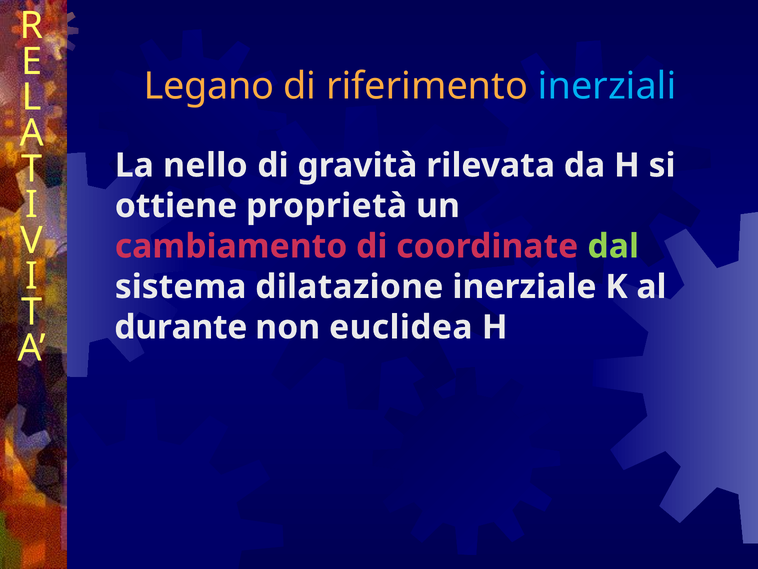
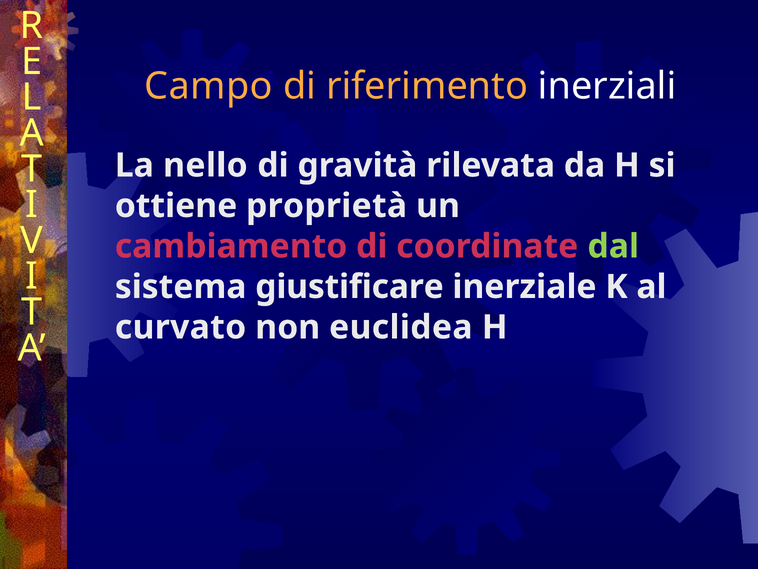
Legano: Legano -> Campo
inerziali colour: light blue -> white
dilatazione: dilatazione -> giustificare
durante: durante -> curvato
